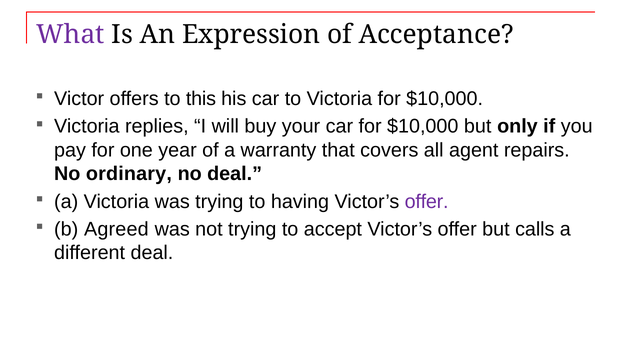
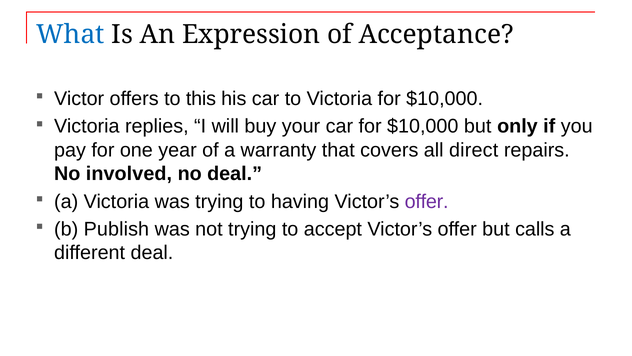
What colour: purple -> blue
agent: agent -> direct
ordinary: ordinary -> involved
Agreed: Agreed -> Publish
